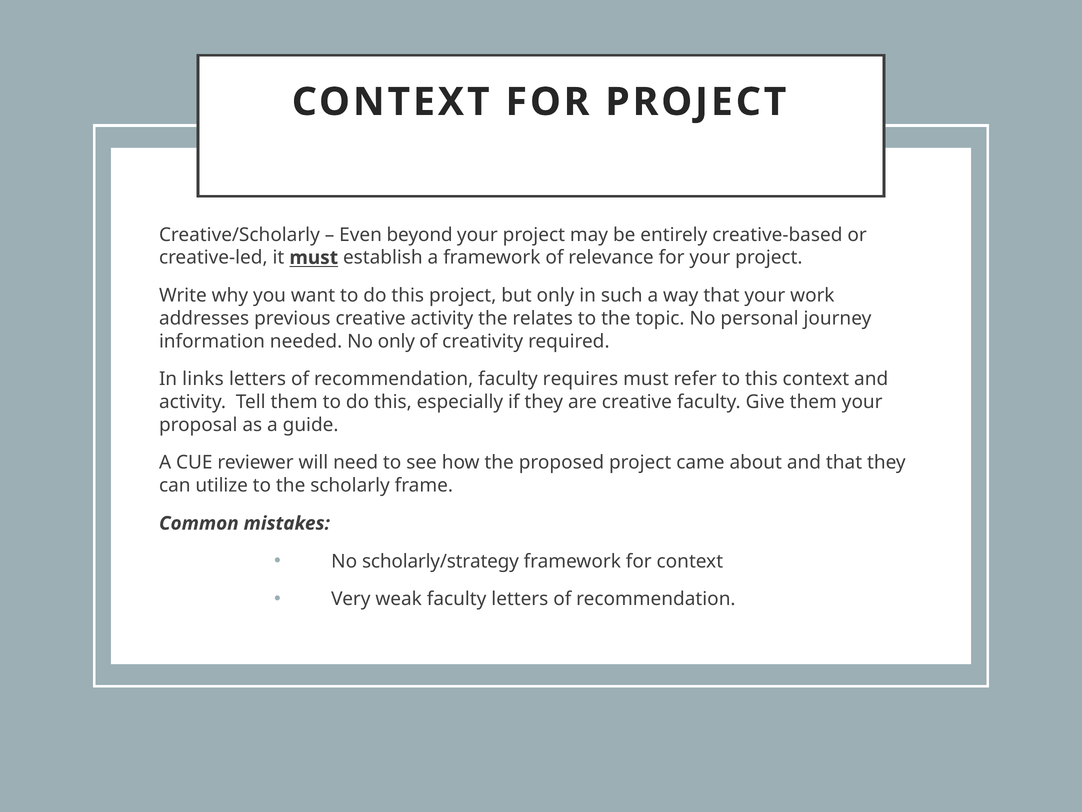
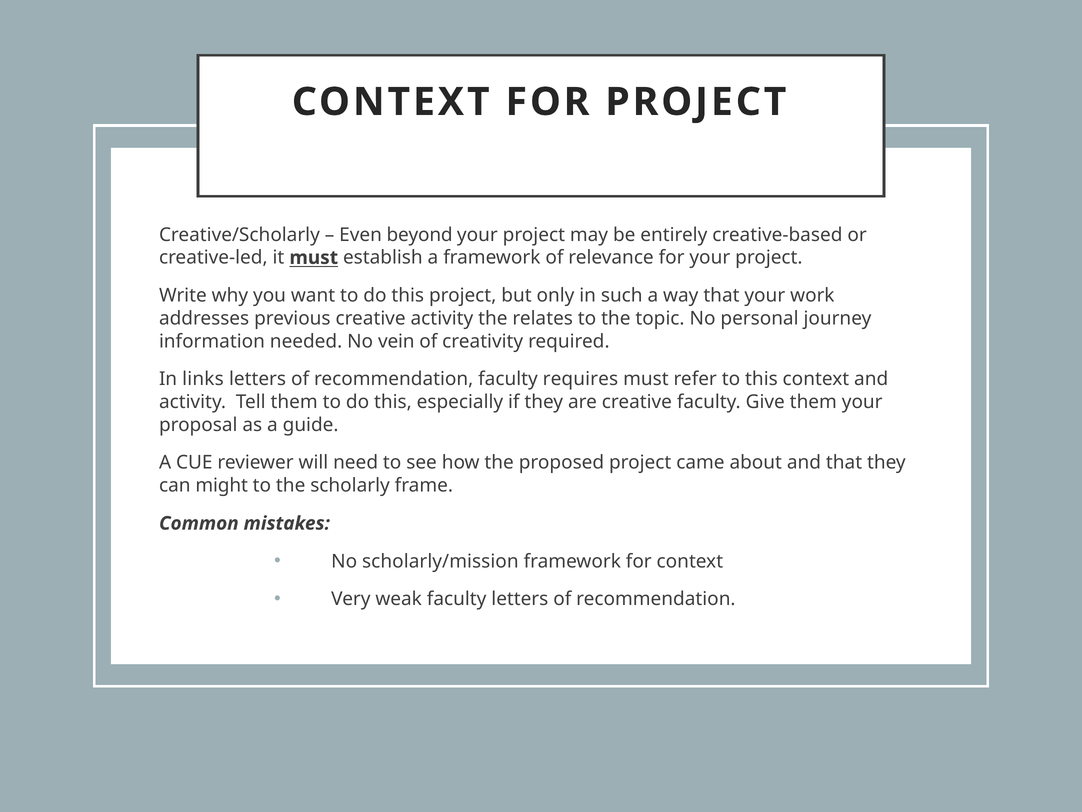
No only: only -> vein
utilize: utilize -> might
scholarly/strategy: scholarly/strategy -> scholarly/mission
